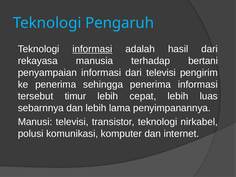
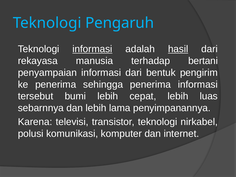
hasil underline: none -> present
dari televisi: televisi -> bentuk
timur: timur -> bumi
Manusi: Manusi -> Karena
